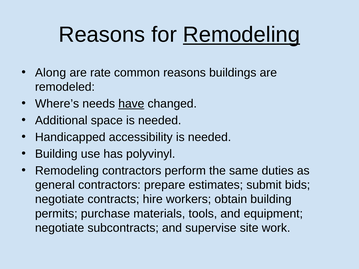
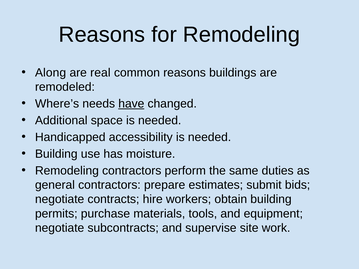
Remodeling at (241, 35) underline: present -> none
rate: rate -> real
polyvinyl: polyvinyl -> moisture
